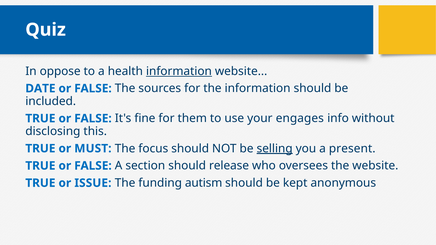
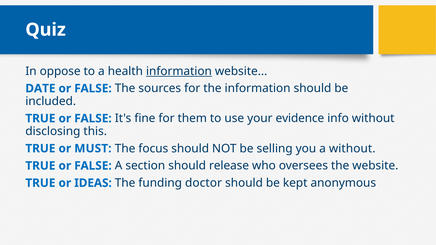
engages: engages -> evidence
selling underline: present -> none
a present: present -> without
ISSUE: ISSUE -> IDEAS
autism: autism -> doctor
